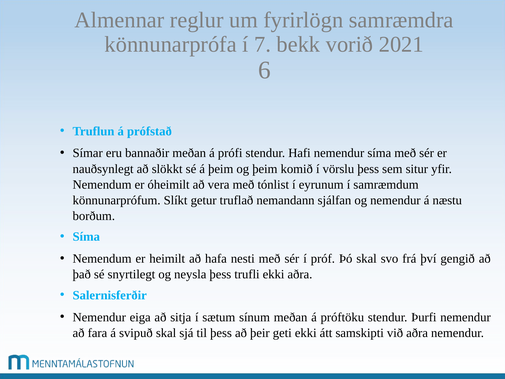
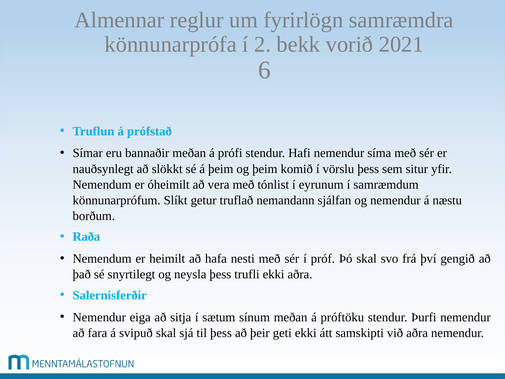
7: 7 -> 2
Síma at (86, 237): Síma -> Raða
